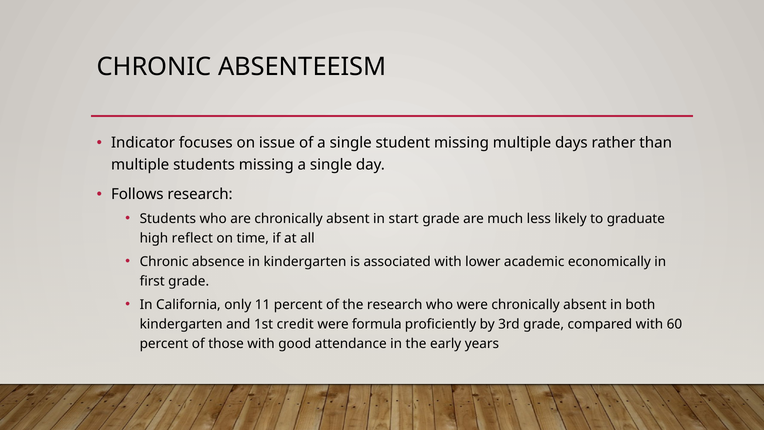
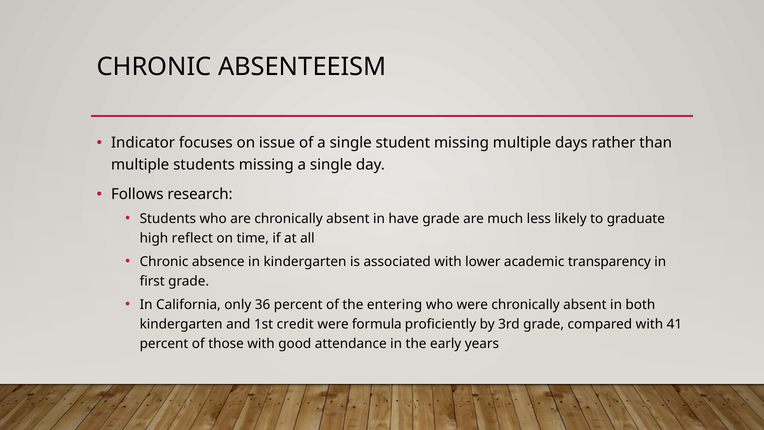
start: start -> have
economically: economically -> transparency
11: 11 -> 36
the research: research -> entering
60: 60 -> 41
